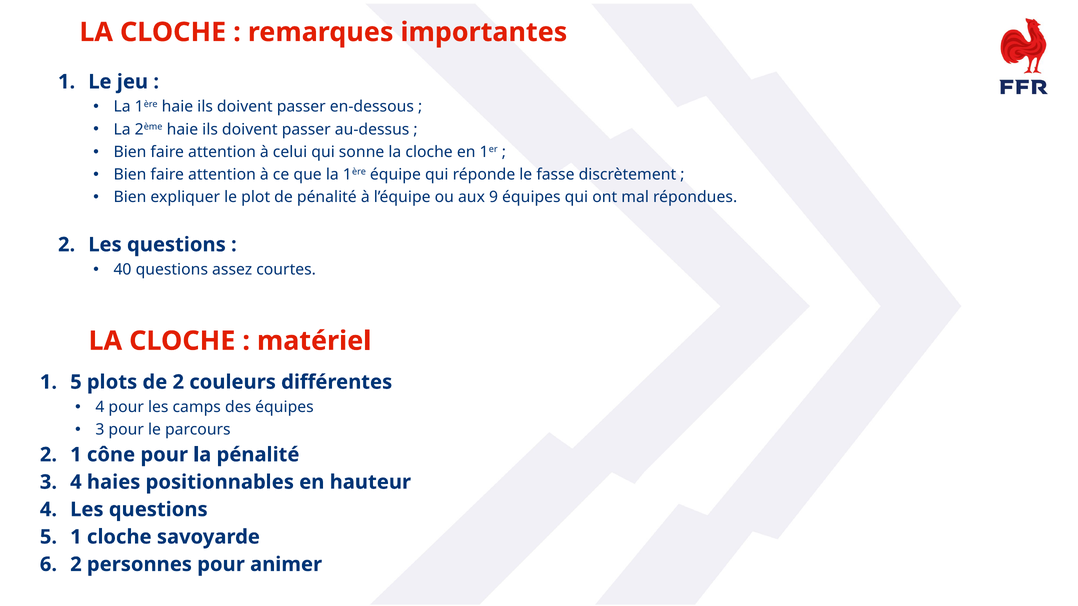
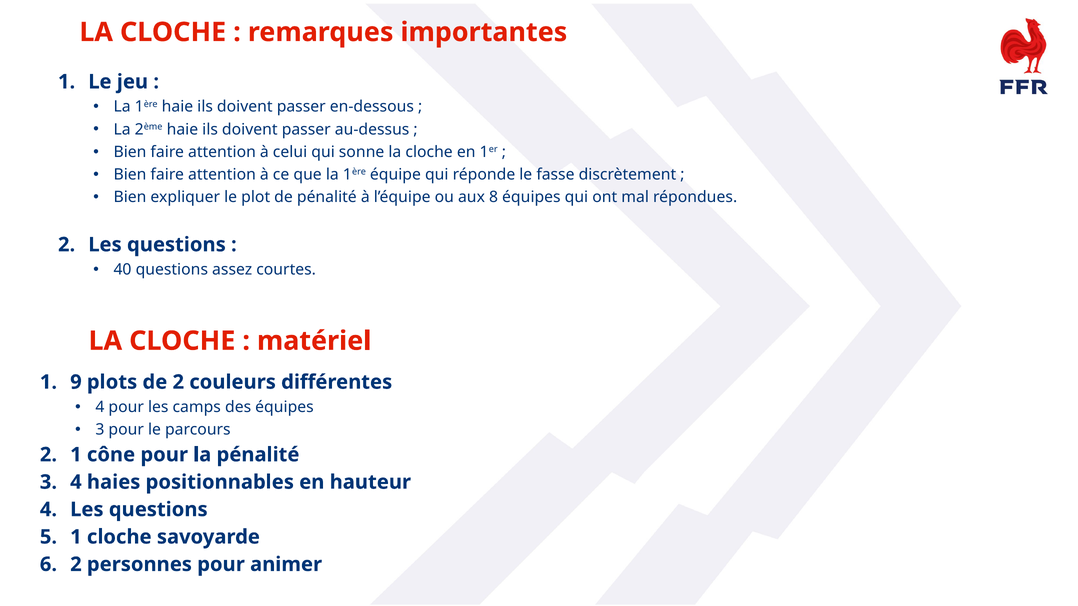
9: 9 -> 8
1 5: 5 -> 9
